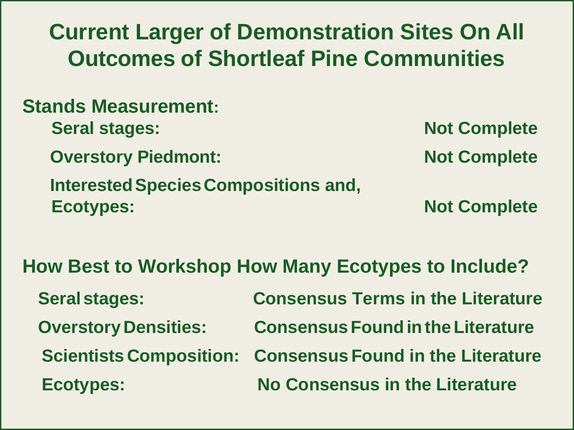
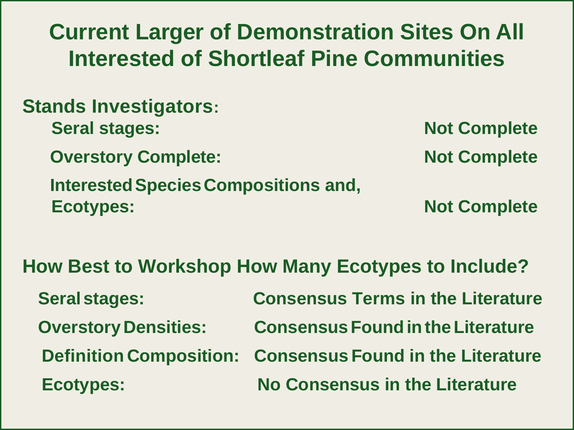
Outcomes at (122, 59): Outcomes -> Interested
Measurement: Measurement -> Investigators
Overstory Piedmont: Piedmont -> Complete
Scientists: Scientists -> Definition
